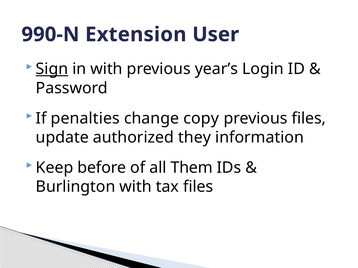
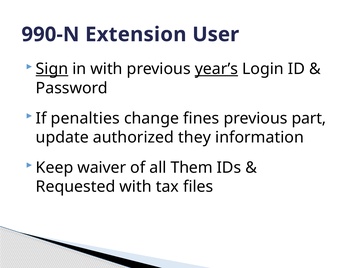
year’s underline: none -> present
copy: copy -> fines
previous files: files -> part
before: before -> waiver
Burlington: Burlington -> Requested
